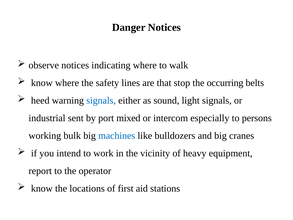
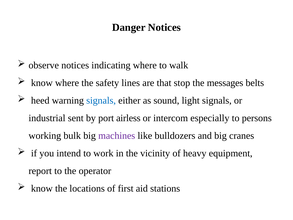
occurring: occurring -> messages
mixed: mixed -> airless
machines colour: blue -> purple
